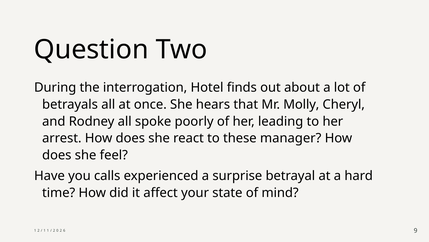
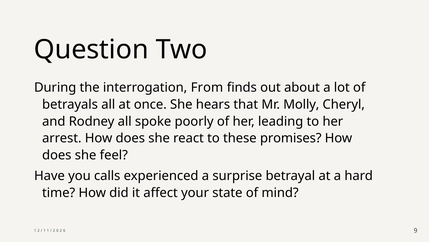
Hotel: Hotel -> From
manager: manager -> promises
